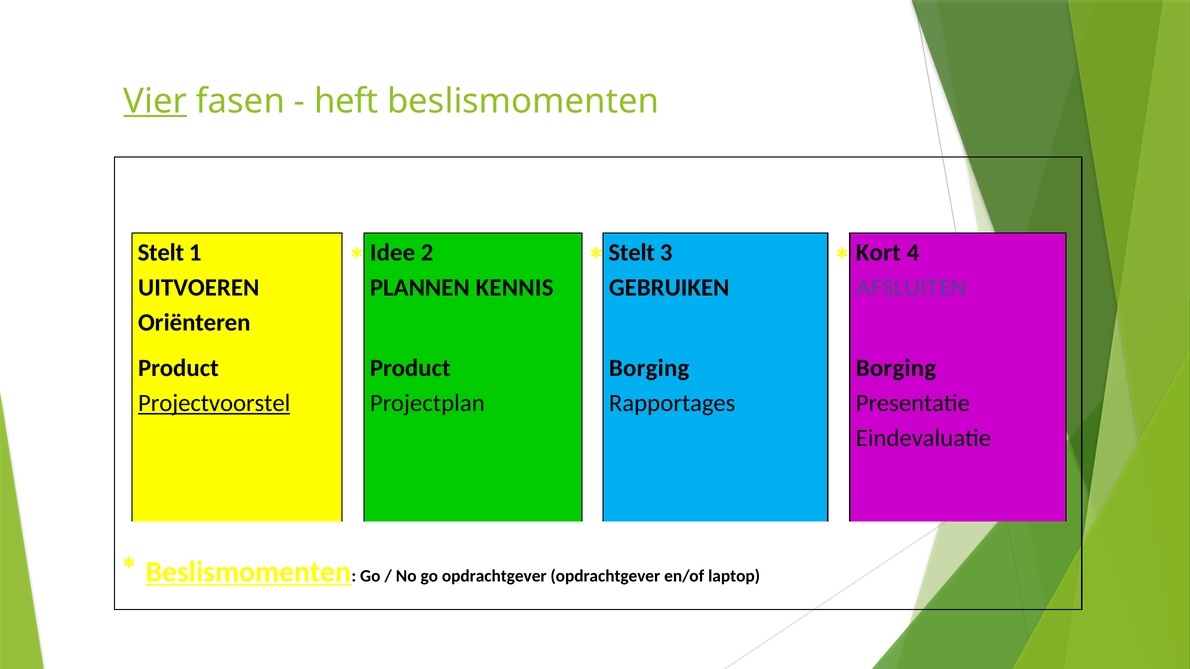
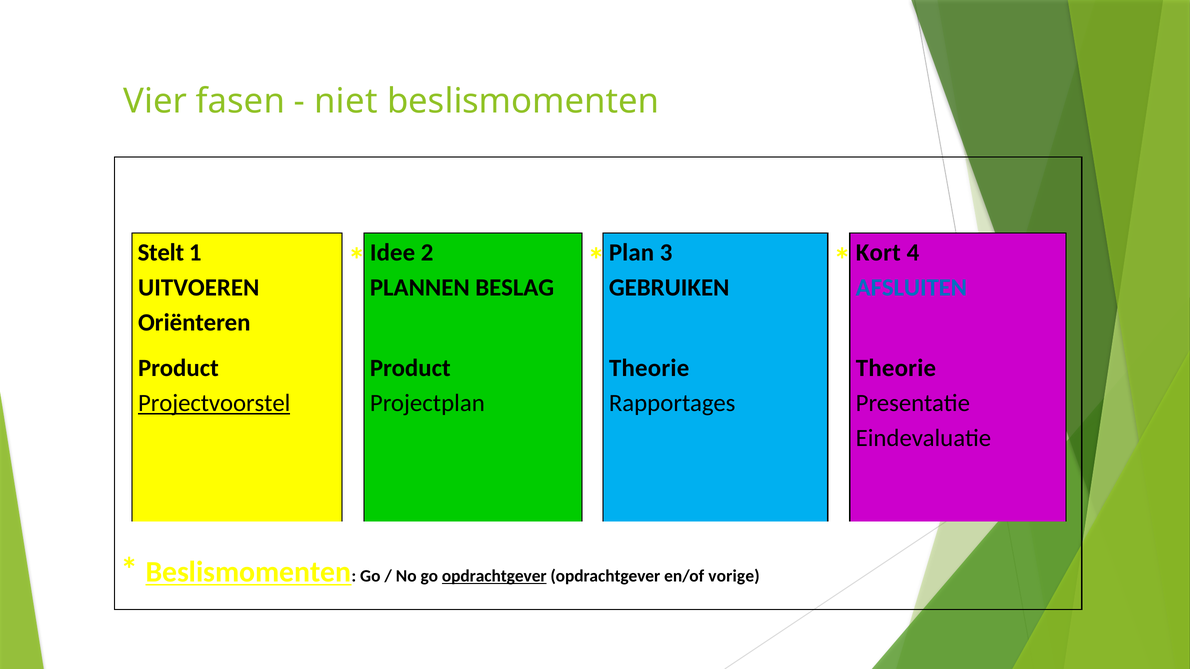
Vier underline: present -> none
heft: heft -> niet
Stelt at (632, 253): Stelt -> Plan
KENNIS: KENNIS -> BESLAG
AFSLUITEN colour: purple -> blue
Borging at (649, 368): Borging -> Theorie
Borging at (896, 368): Borging -> Theorie
opdrachtgever at (494, 576) underline: none -> present
laptop: laptop -> vorige
